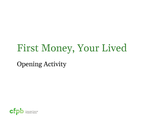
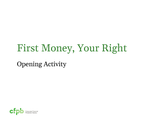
Lived: Lived -> Right
